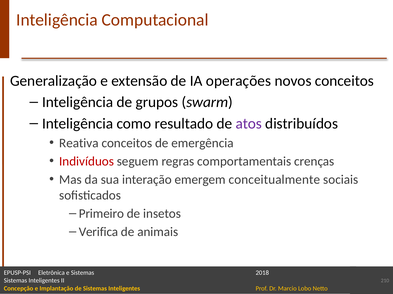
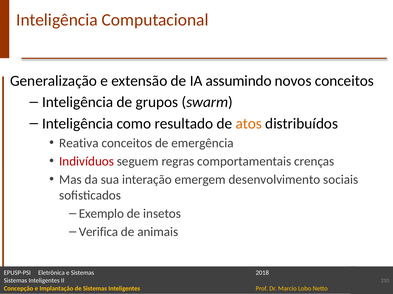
operações: operações -> assumindo
atos colour: purple -> orange
conceitualmente: conceitualmente -> desenvolvimento
Primeiro: Primeiro -> Exemplo
